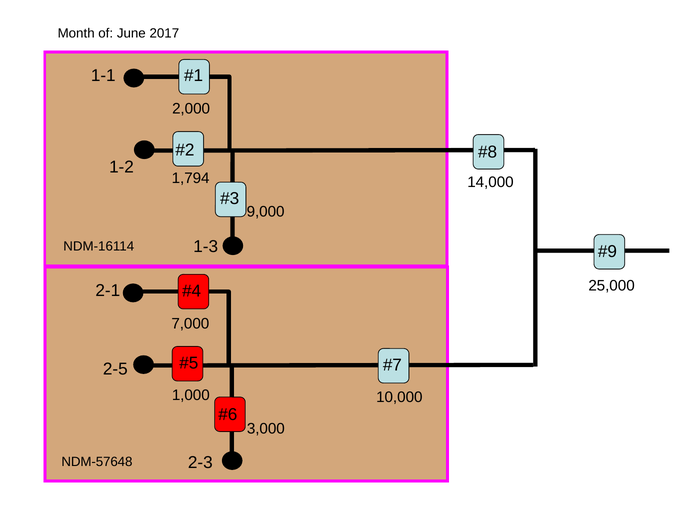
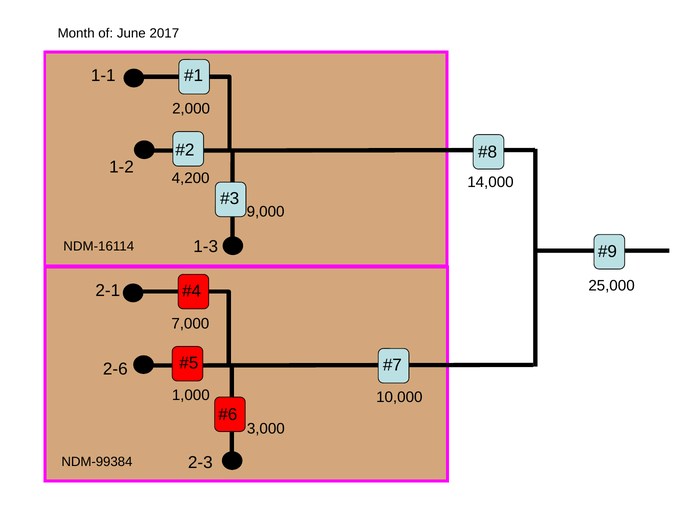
1,794: 1,794 -> 4,200
2-5: 2-5 -> 2-6
NDM-57648: NDM-57648 -> NDM-99384
